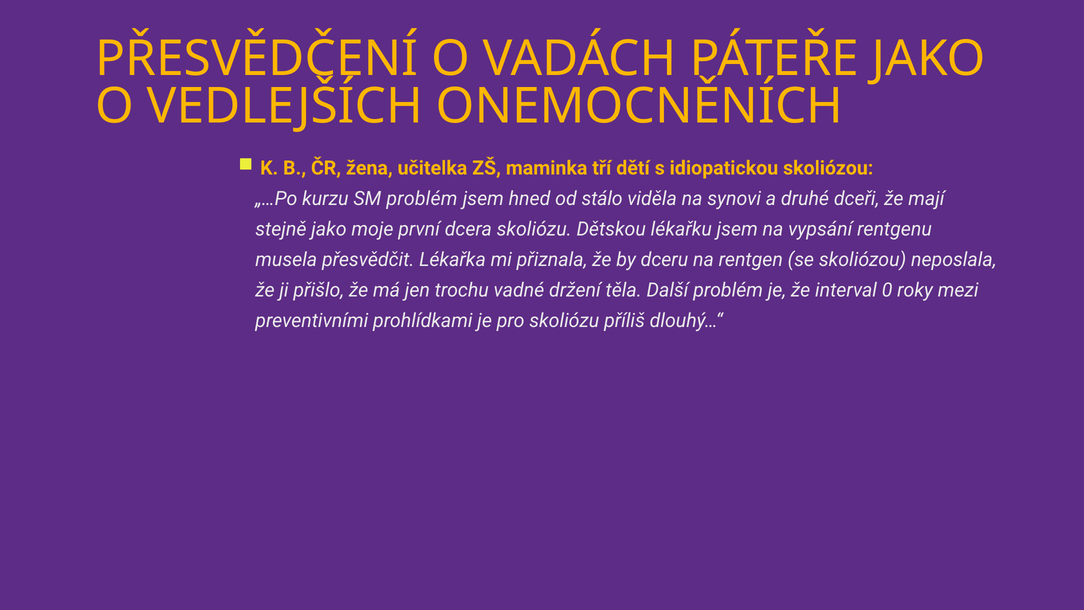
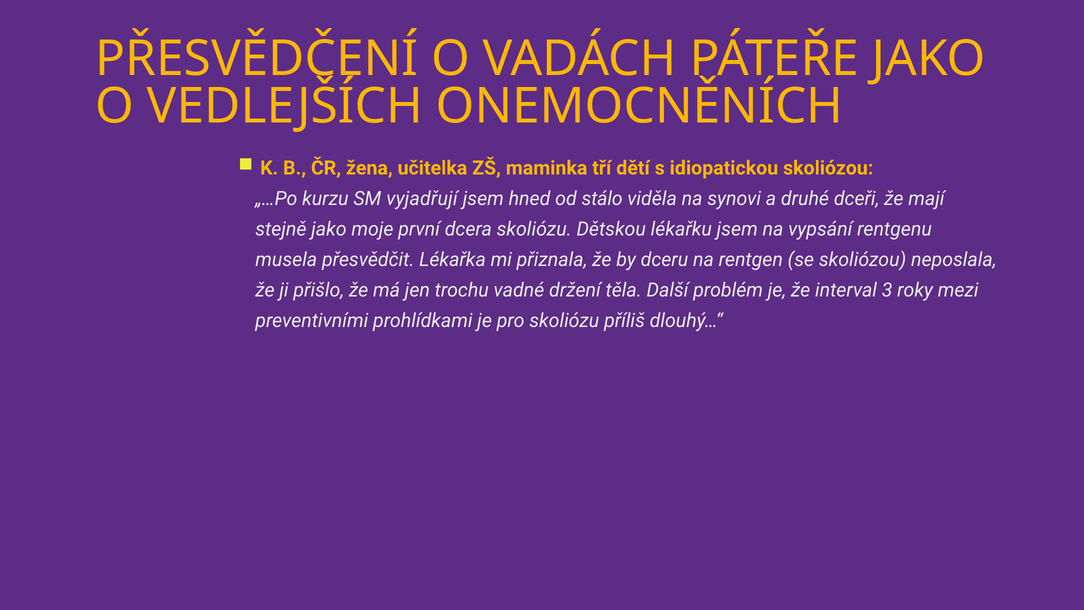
SM problém: problém -> vyjadřují
0: 0 -> 3
